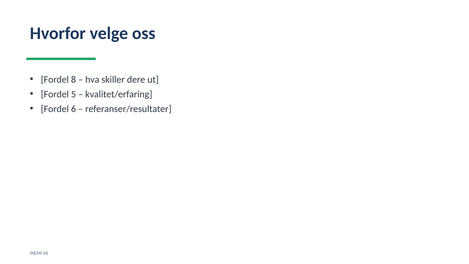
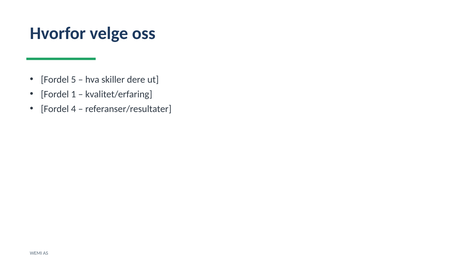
8: 8 -> 5
5: 5 -> 1
6: 6 -> 4
